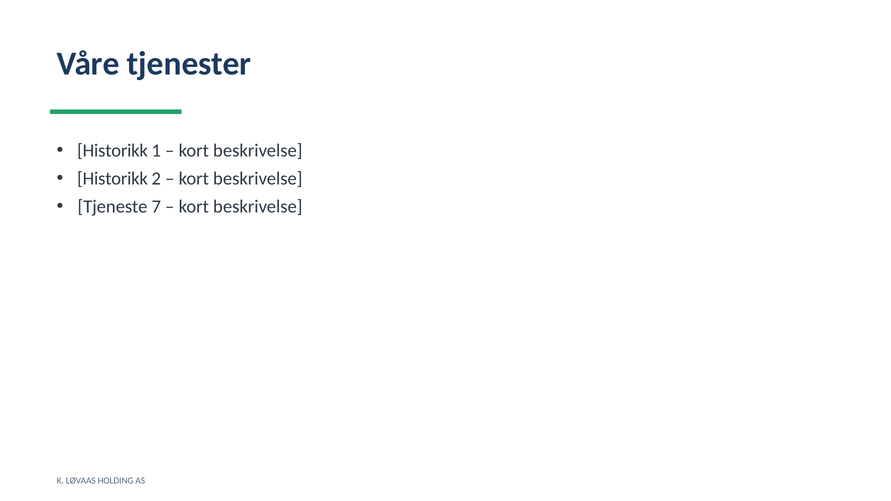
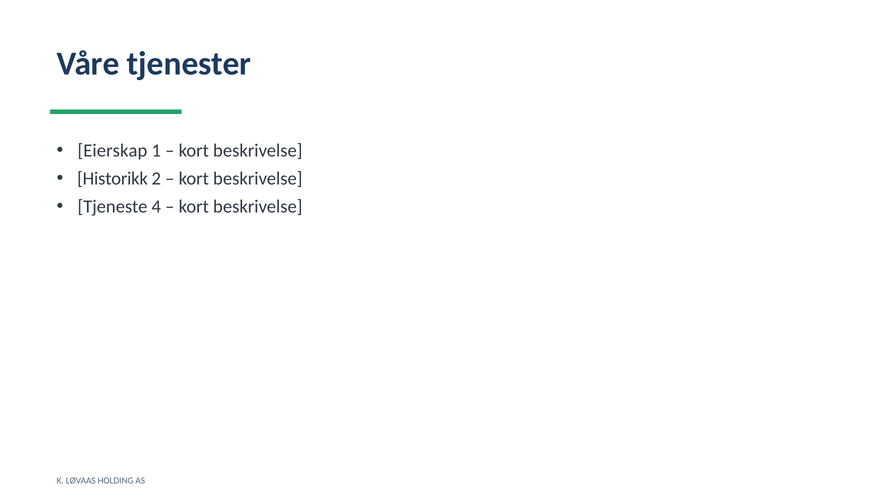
Historikk at (113, 151): Historikk -> Eierskap
7: 7 -> 4
